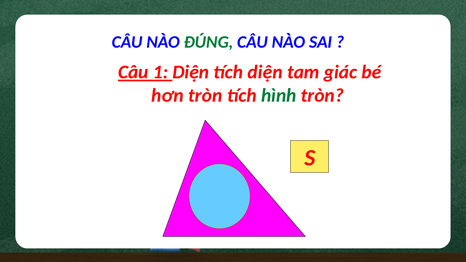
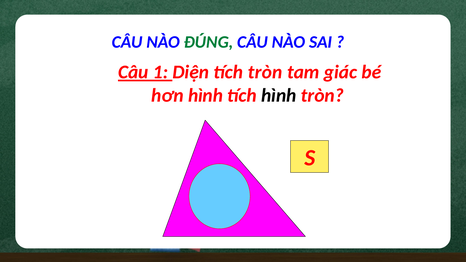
tích diện: diện -> tròn
hơn tròn: tròn -> hình
hình at (279, 96) colour: green -> black
